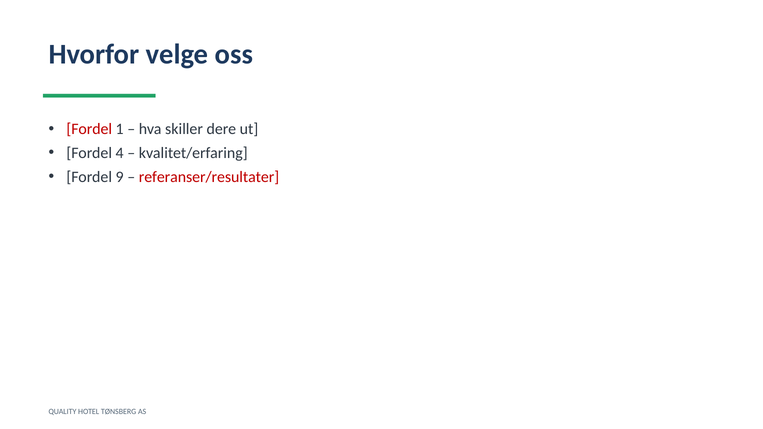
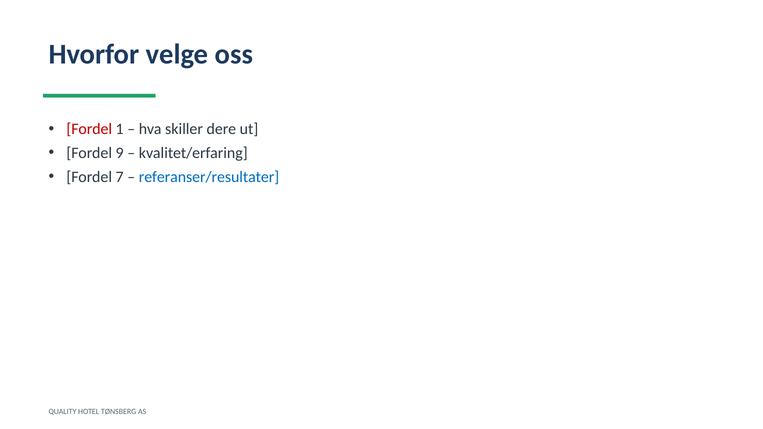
4: 4 -> 9
9: 9 -> 7
referanser/resultater colour: red -> blue
